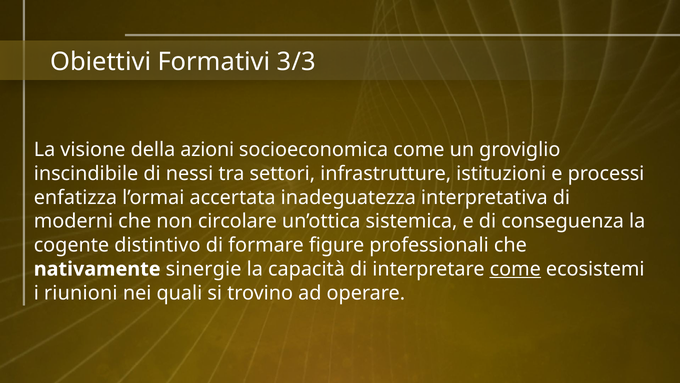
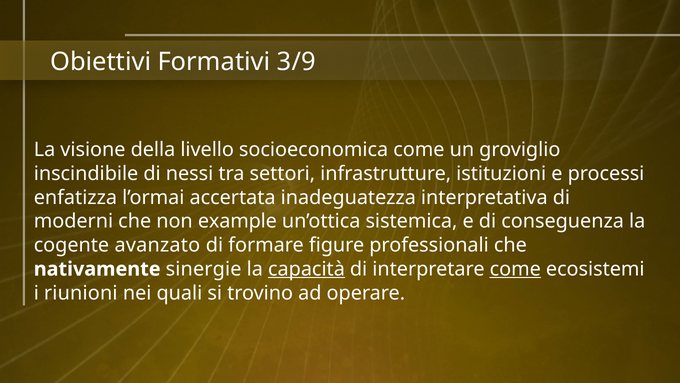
3/3: 3/3 -> 3/9
azioni: azioni -> livello
circolare: circolare -> example
distintivo: distintivo -> avanzato
capacità underline: none -> present
